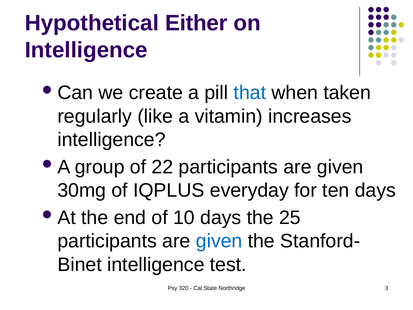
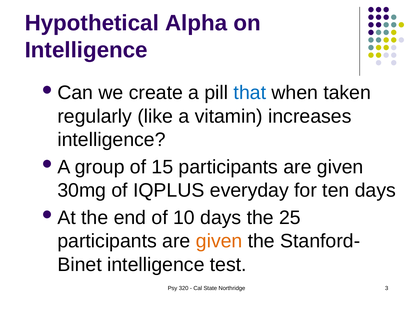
Either: Either -> Alpha
22: 22 -> 15
given at (219, 241) colour: blue -> orange
